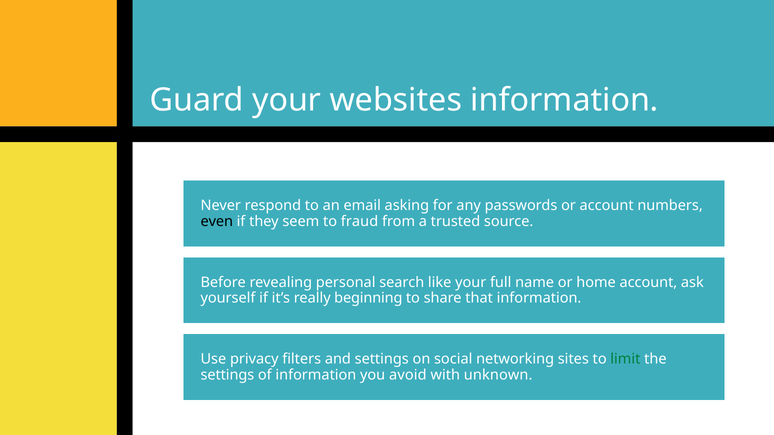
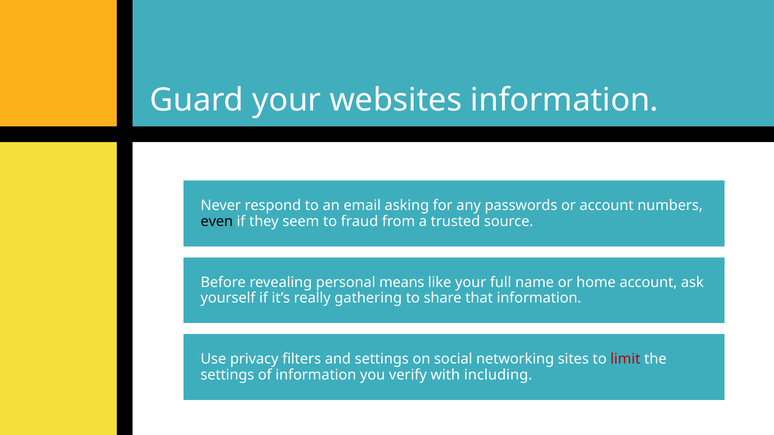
search: search -> means
beginning: beginning -> gathering
limit colour: green -> red
avoid: avoid -> verify
unknown: unknown -> including
